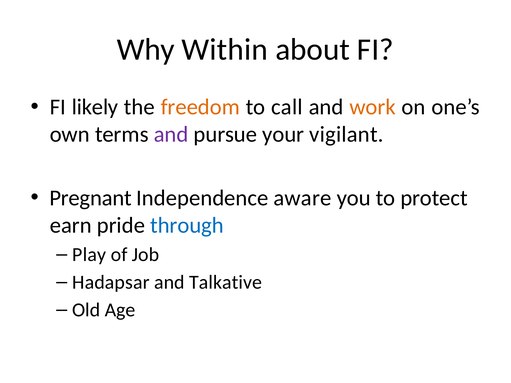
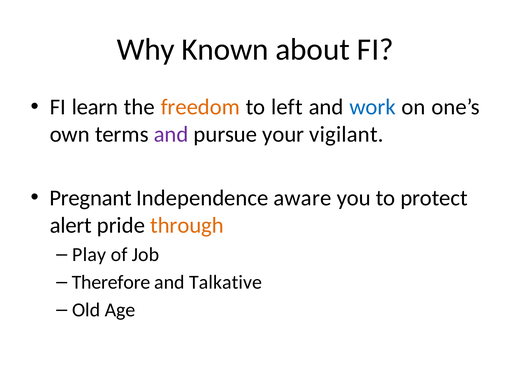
Within: Within -> Known
likely: likely -> learn
call: call -> left
work colour: orange -> blue
earn: earn -> alert
through colour: blue -> orange
Hadapsar: Hadapsar -> Therefore
